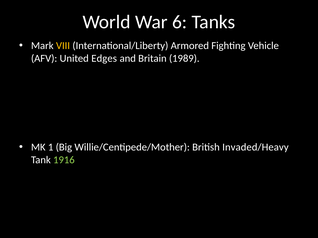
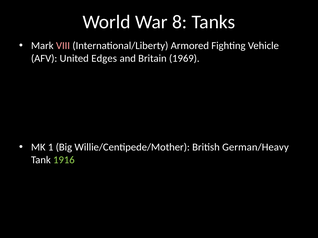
6: 6 -> 8
VIII colour: yellow -> pink
1989: 1989 -> 1969
Invaded/Heavy: Invaded/Heavy -> German/Heavy
